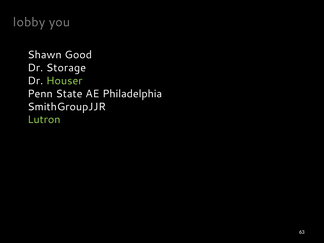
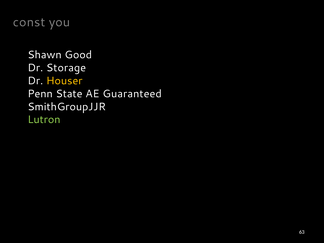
lobby: lobby -> const
Houser colour: light green -> yellow
Philadelphia: Philadelphia -> Guaranteed
